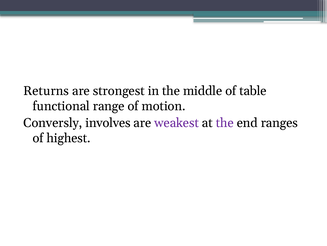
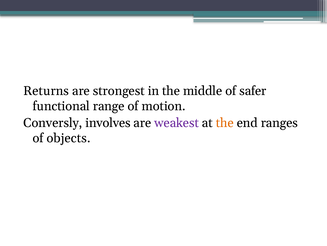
table: table -> safer
the at (225, 122) colour: purple -> orange
highest: highest -> objects
